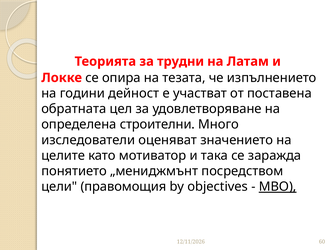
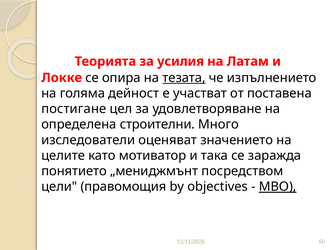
трудни: трудни -> усилия
тезата underline: none -> present
години: години -> голяма
обратната: обратната -> постигане
